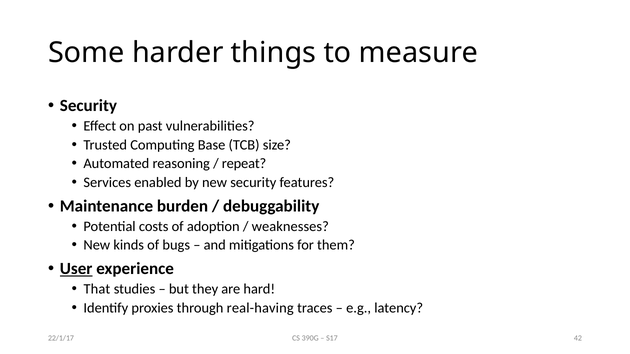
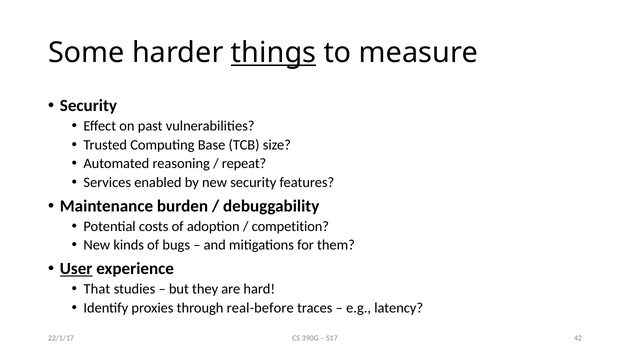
things underline: none -> present
weaknesses: weaknesses -> competition
real-having: real-having -> real-before
